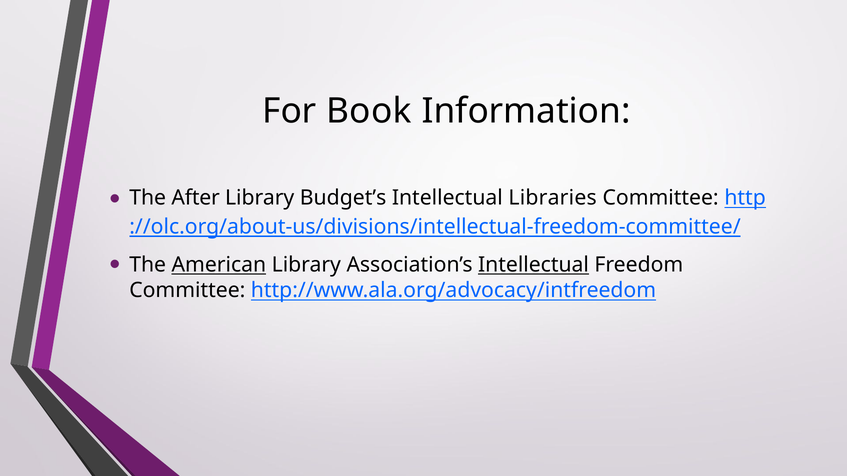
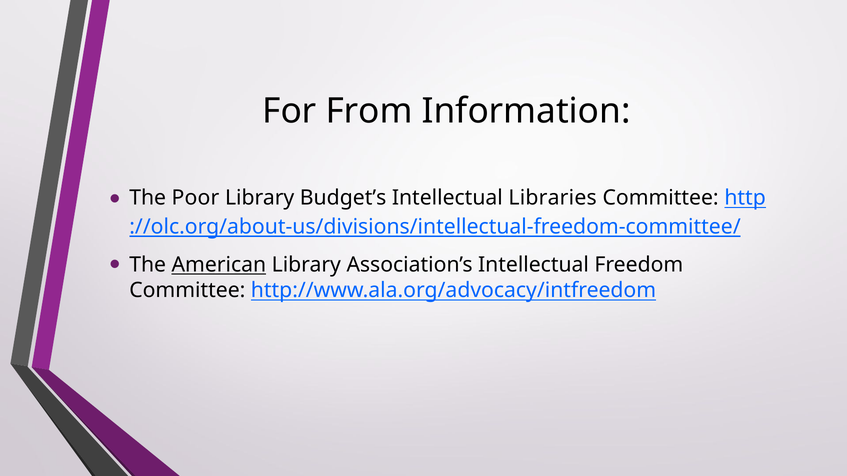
Book: Book -> From
After: After -> Poor
Intellectual at (534, 265) underline: present -> none
